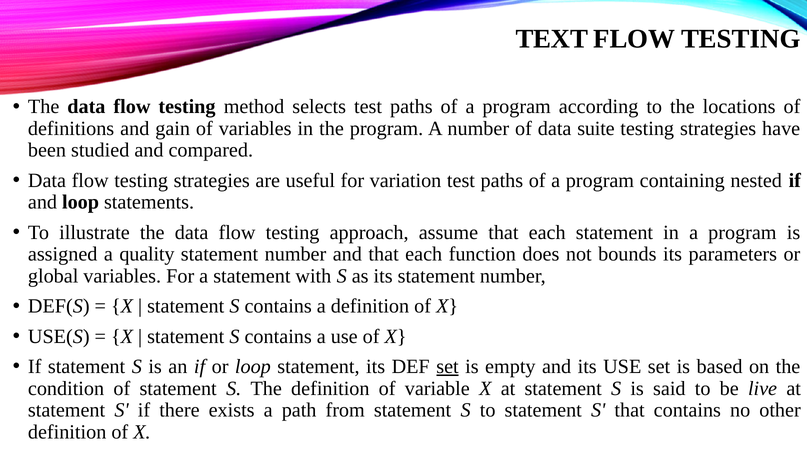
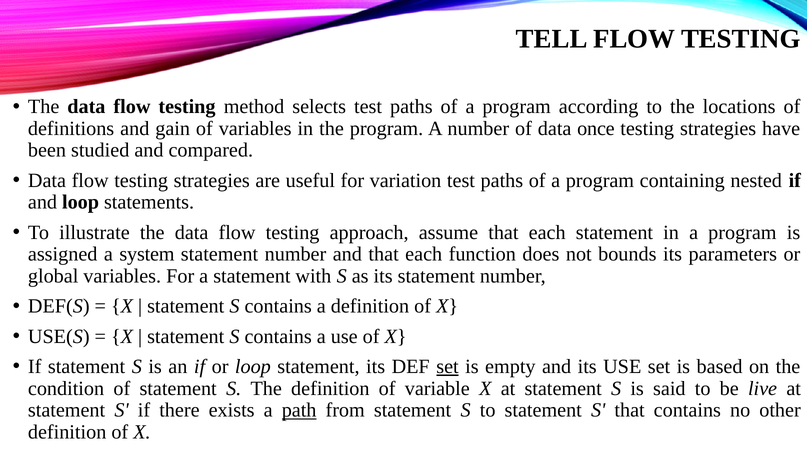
TEXT: TEXT -> TELL
suite: suite -> once
quality: quality -> system
path underline: none -> present
